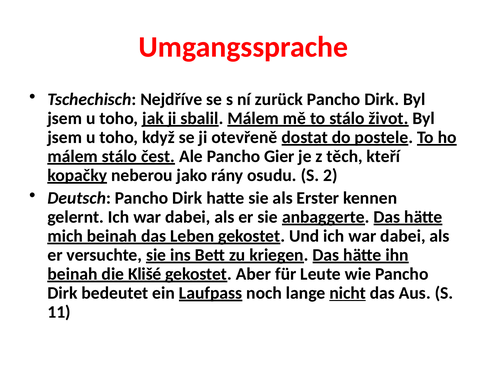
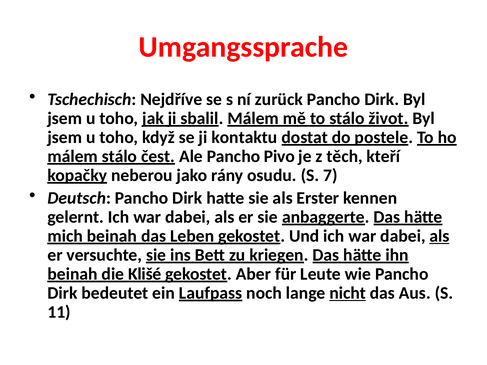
otevřeně: otevřeně -> kontaktu
Gier: Gier -> Pivo
2: 2 -> 7
als at (439, 236) underline: none -> present
